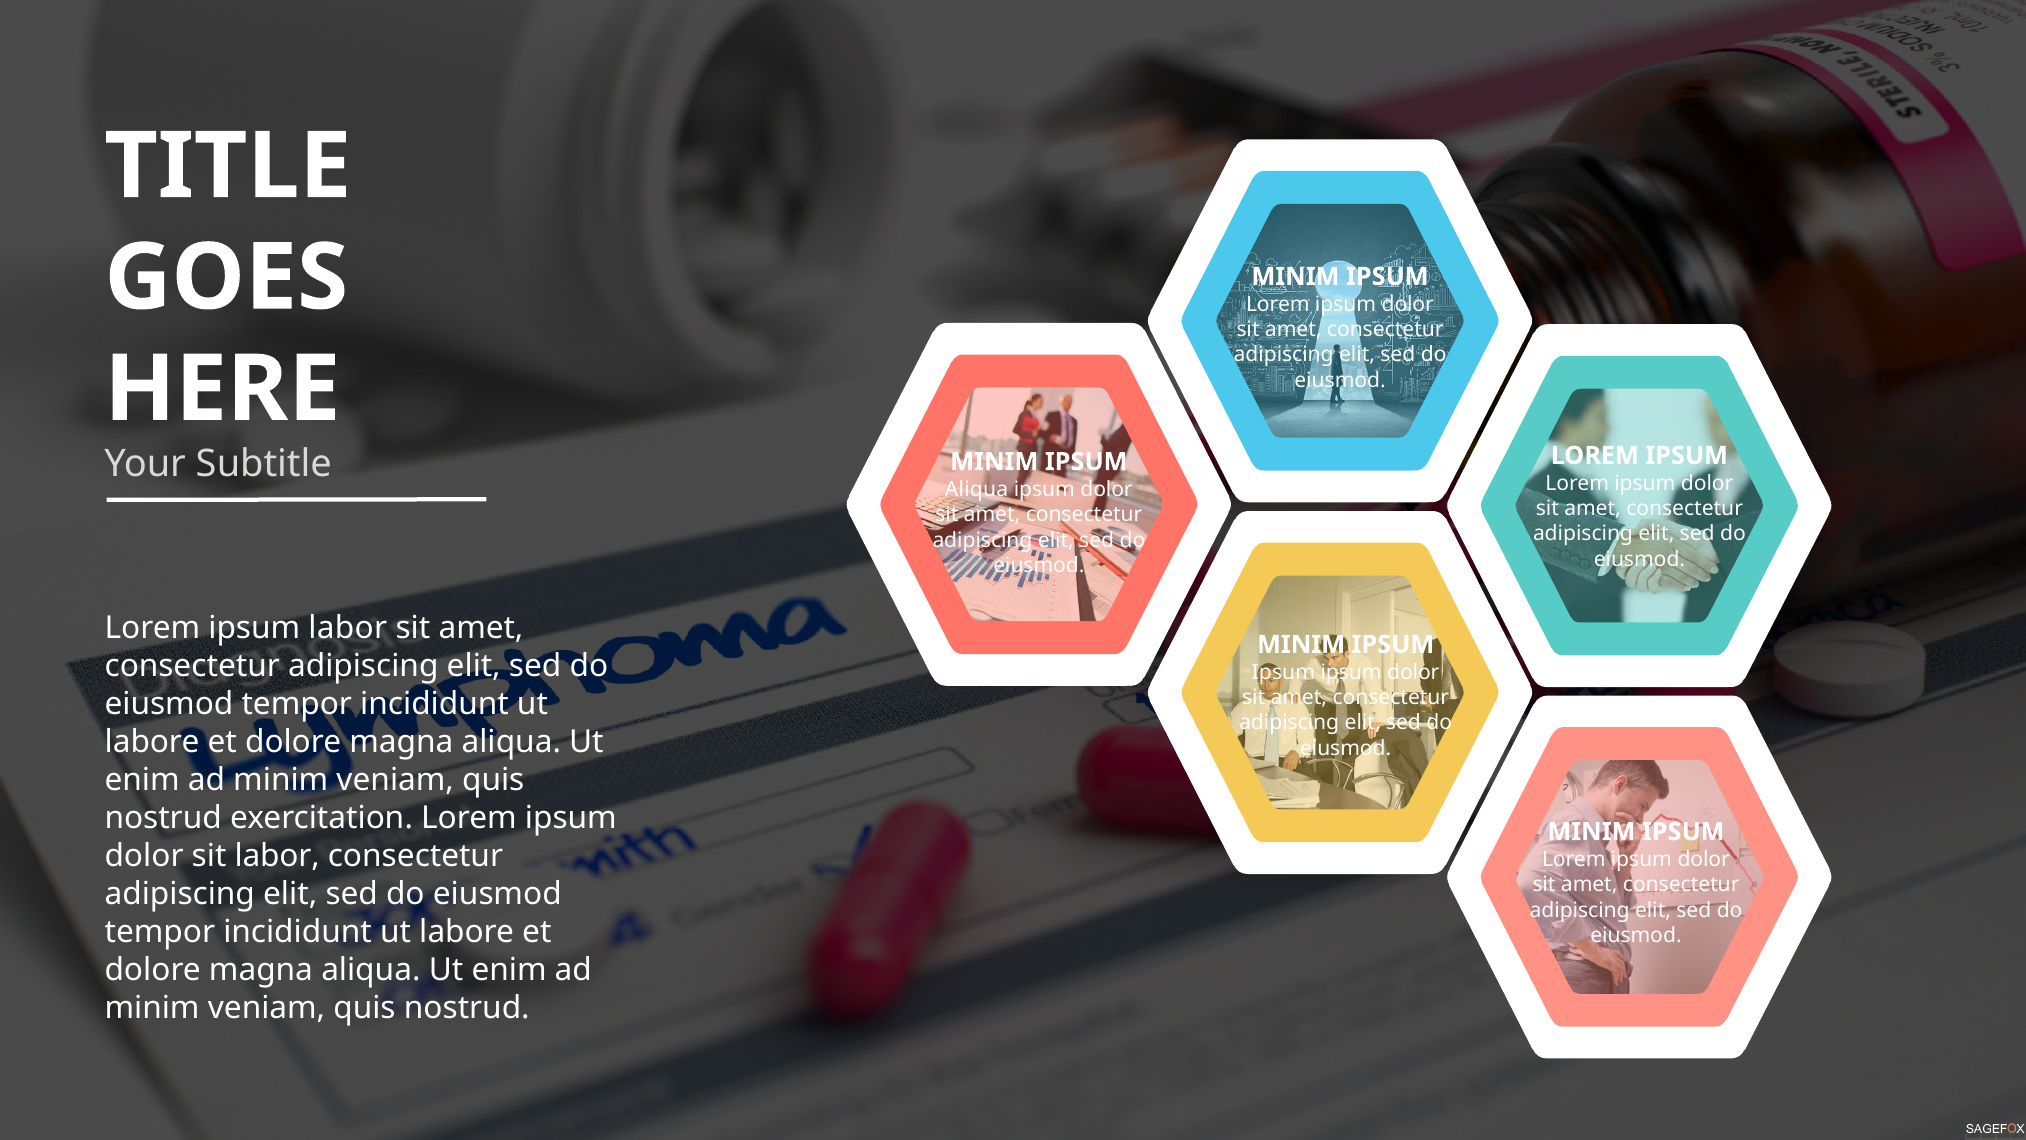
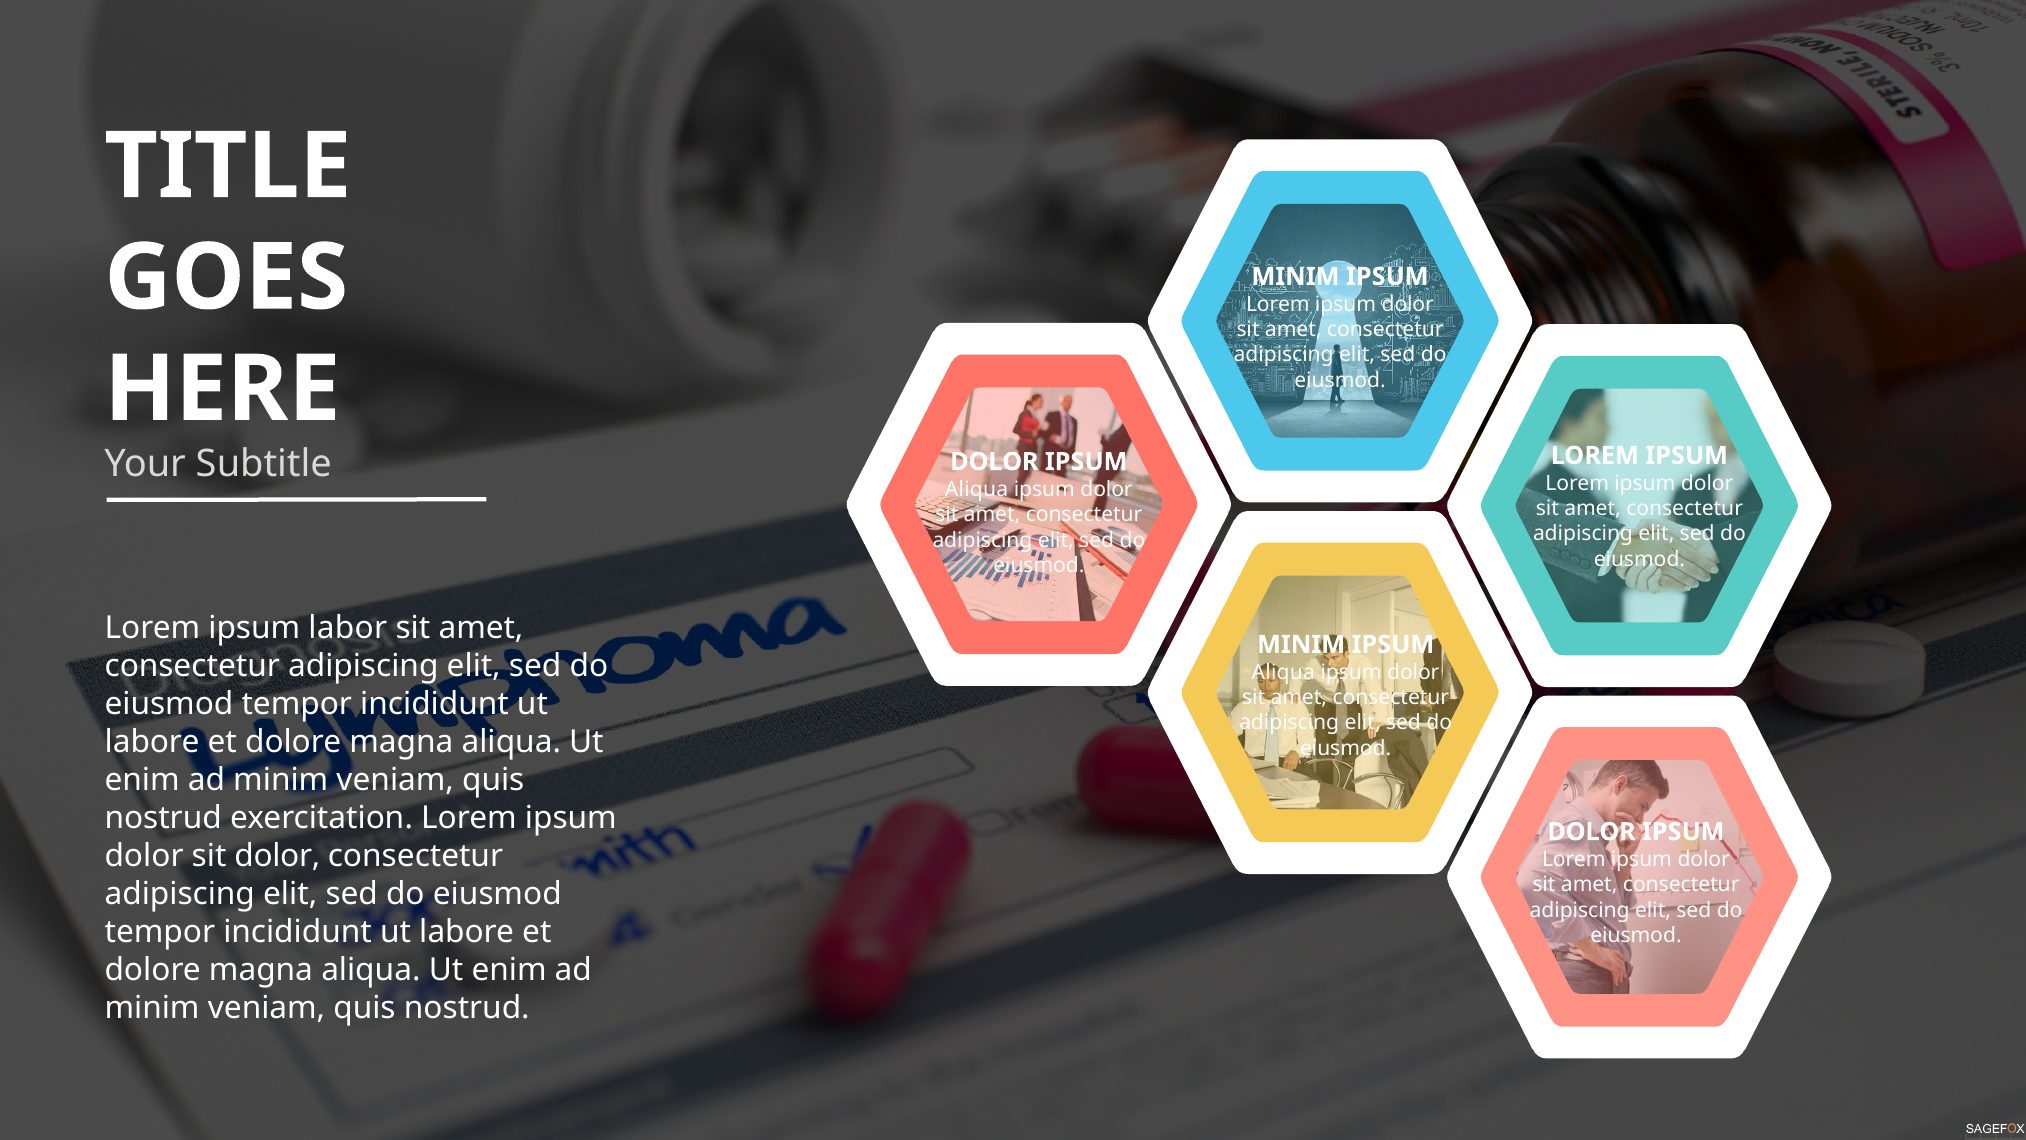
MINIM at (994, 462): MINIM -> DOLOR
Ipsum at (1283, 672): Ipsum -> Aliqua
MINIM at (1591, 832): MINIM -> DOLOR
sit labor: labor -> dolor
